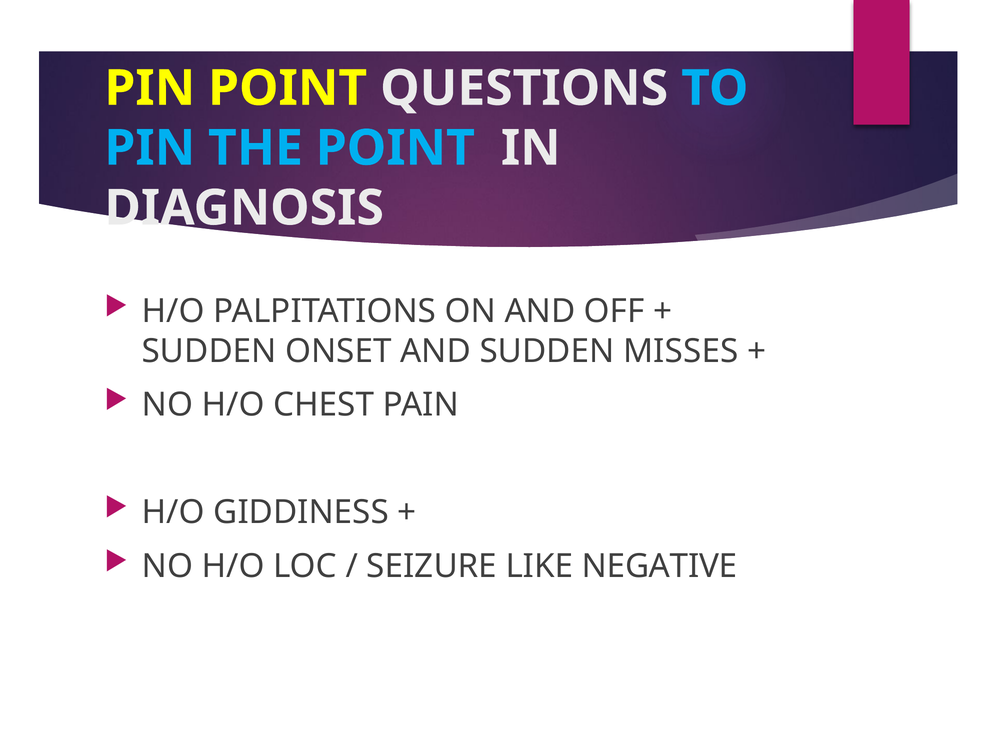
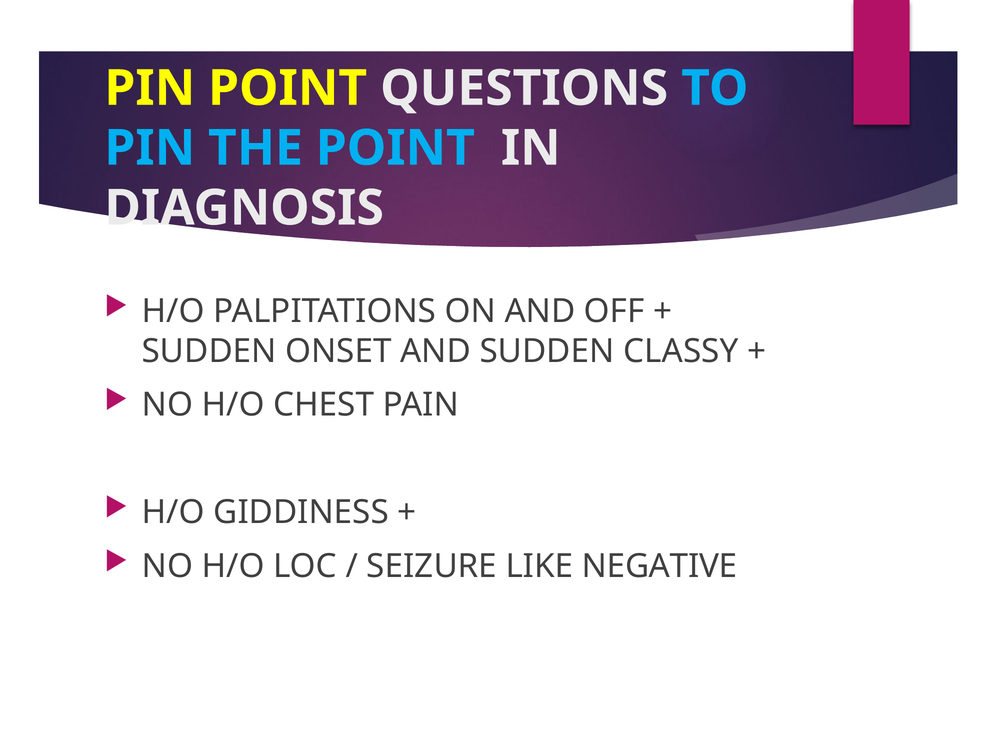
MISSES: MISSES -> CLASSY
